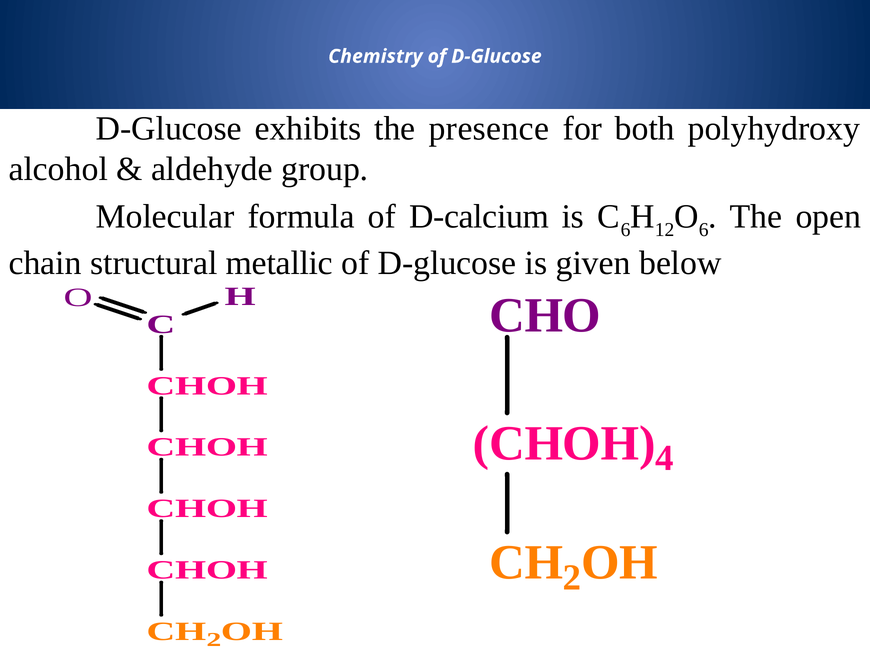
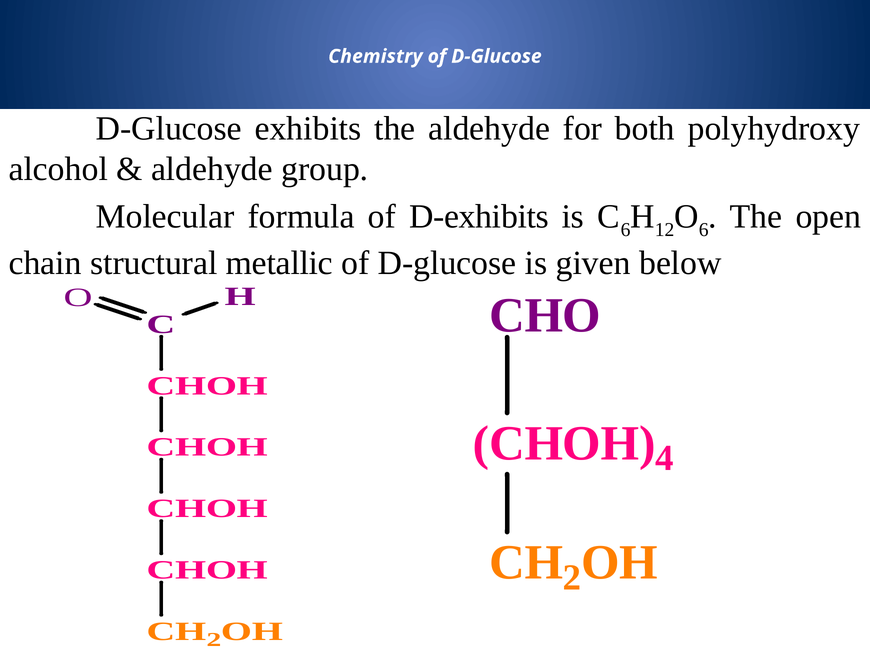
the presence: presence -> aldehyde
D-calcium: D-calcium -> D-exhibits
